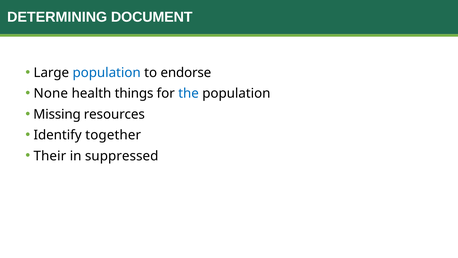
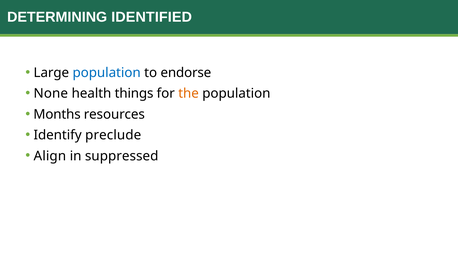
DOCUMENT: DOCUMENT -> IDENTIFIED
the colour: blue -> orange
Missing: Missing -> Months
together: together -> preclude
Their: Their -> Align
